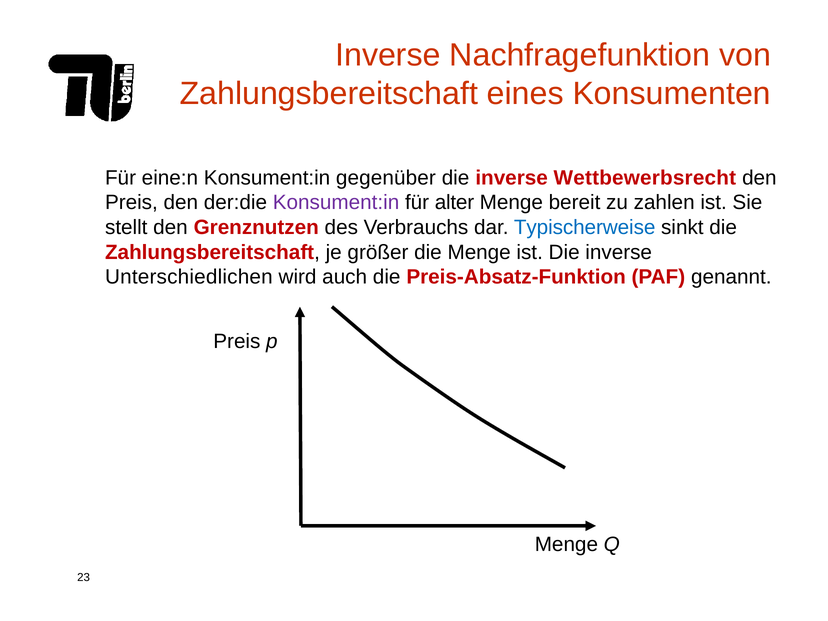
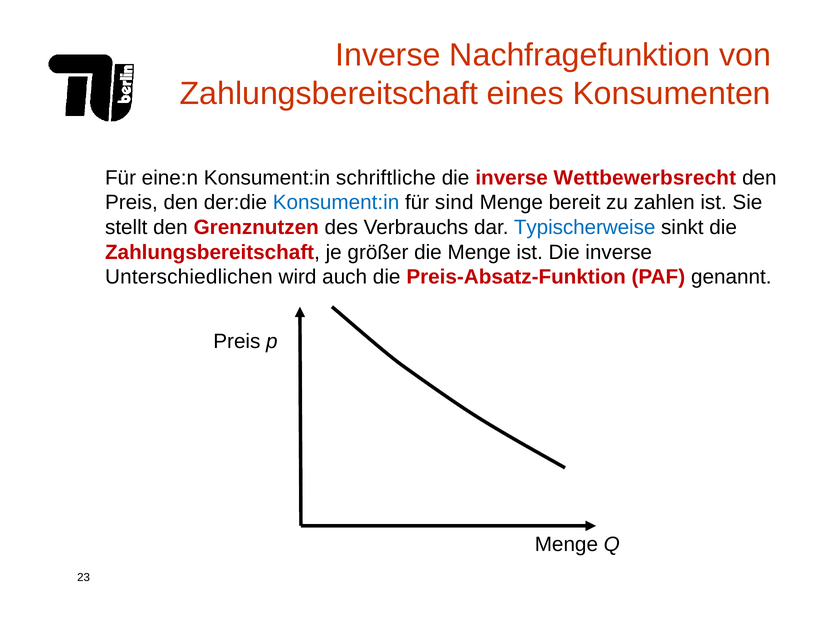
gegenüber: gegenüber -> schriftliche
Konsument:in at (336, 203) colour: purple -> blue
alter: alter -> sind
